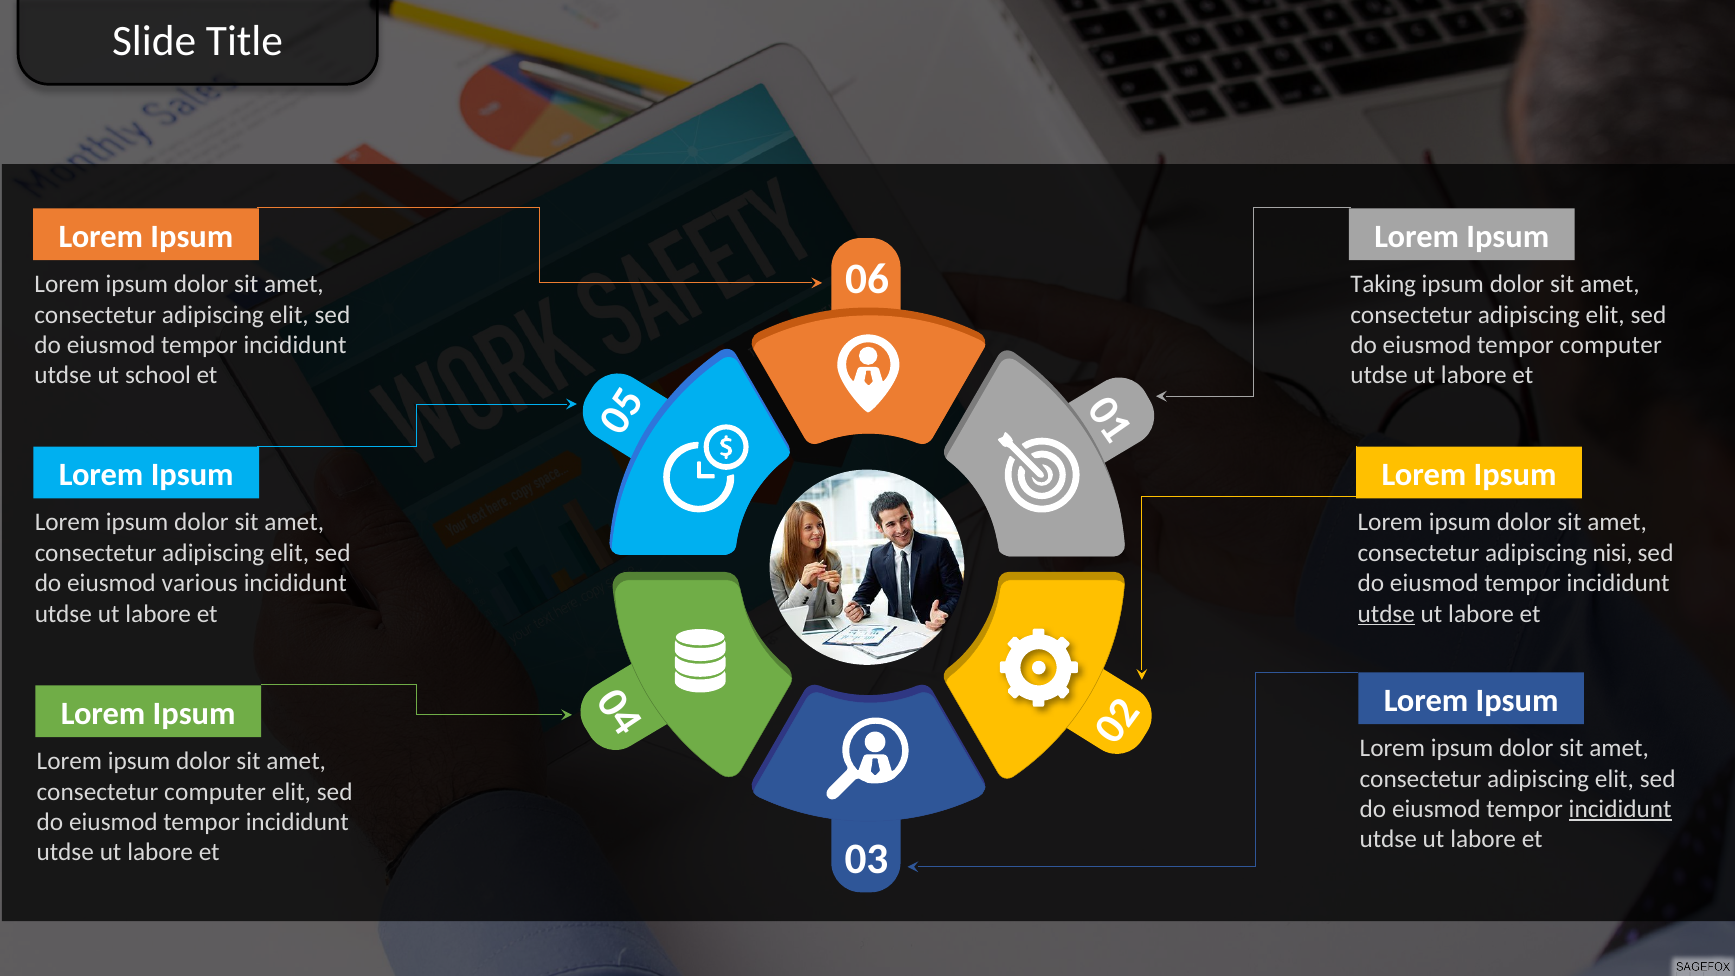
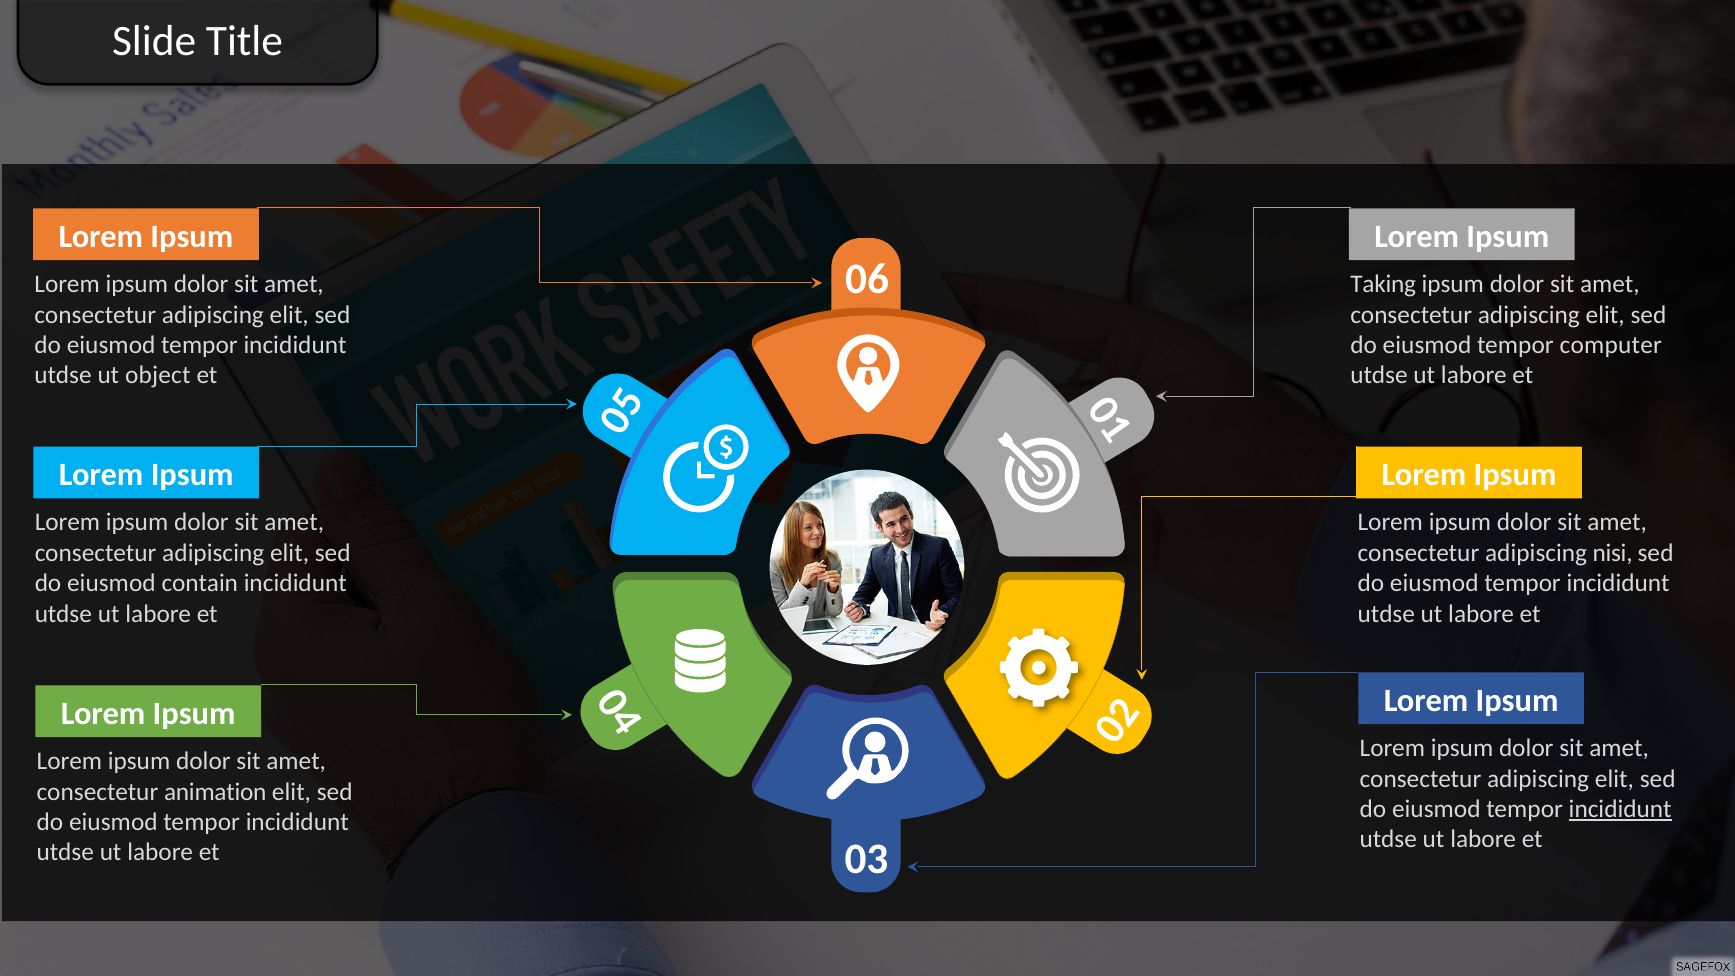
school: school -> object
various: various -> contain
utdse at (1386, 614) underline: present -> none
consectetur computer: computer -> animation
